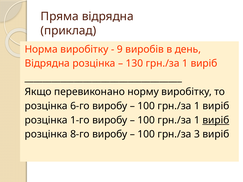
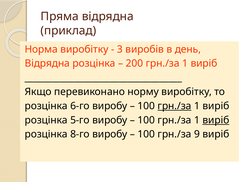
9: 9 -> 3
130: 130 -> 200
грн./за at (175, 106) underline: none -> present
1-го: 1-го -> 5-го
3: 3 -> 9
